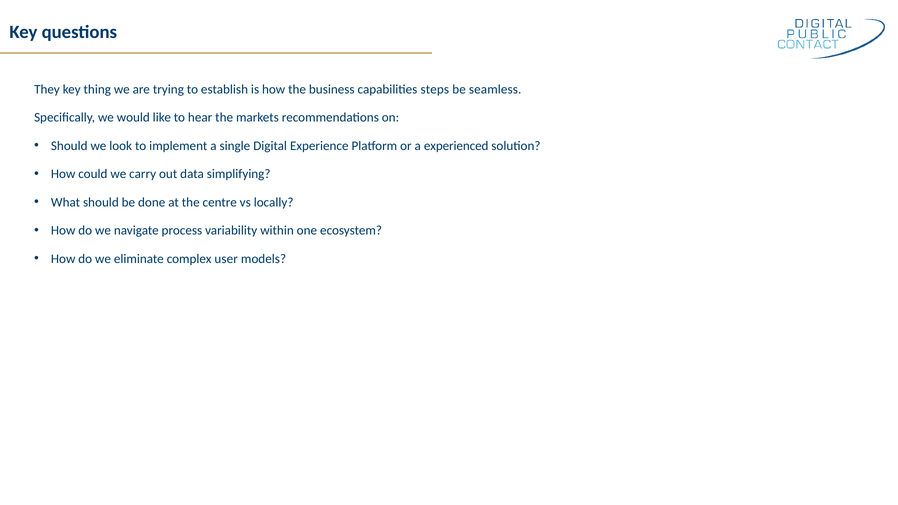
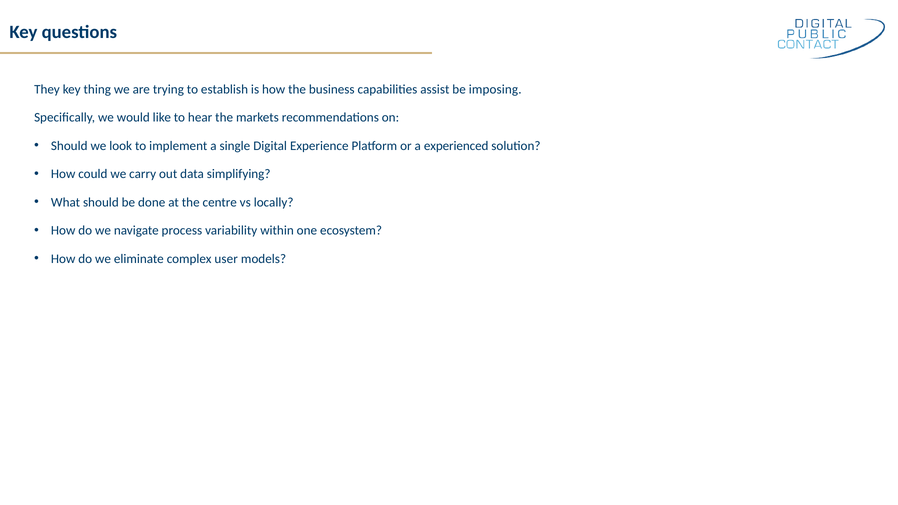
steps: steps -> assist
seamless: seamless -> imposing
